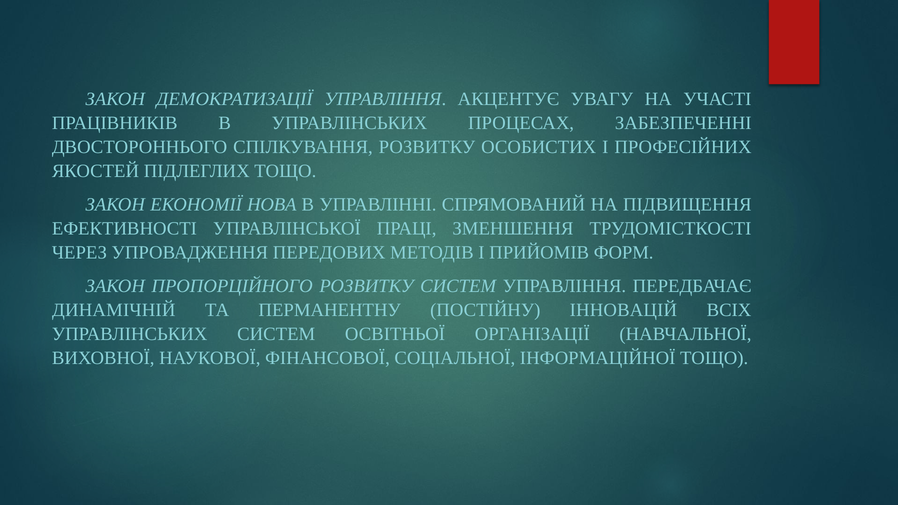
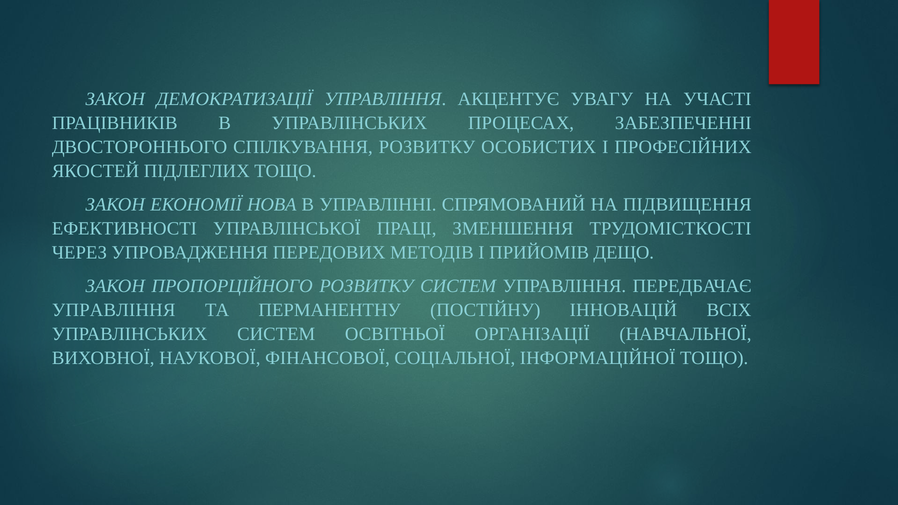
ФОРМ: ФОРМ -> ДЕЩО
ДИНАМІЧНІЙ at (114, 310): ДИНАМІЧНІЙ -> УПРАВЛІННЯ
